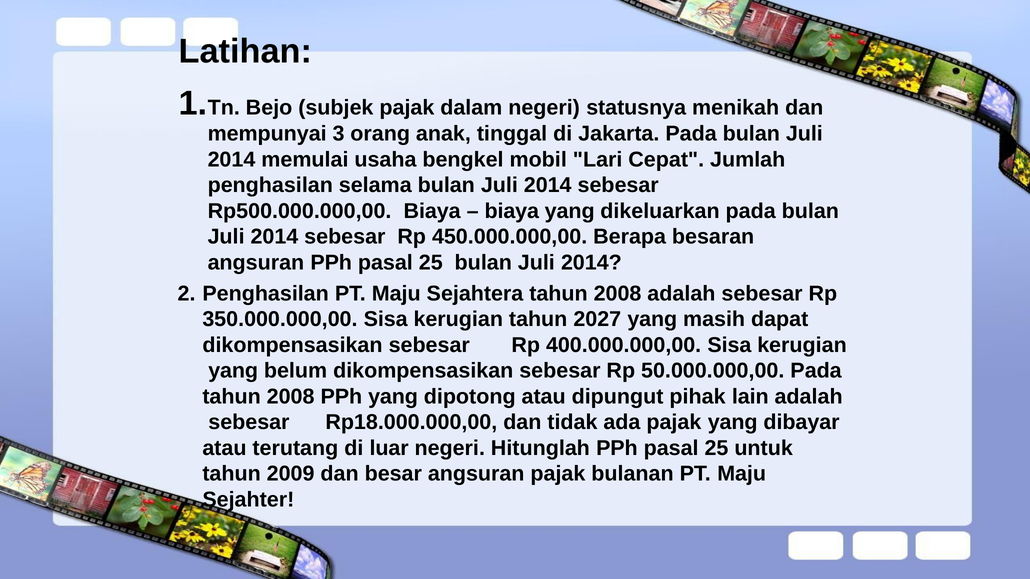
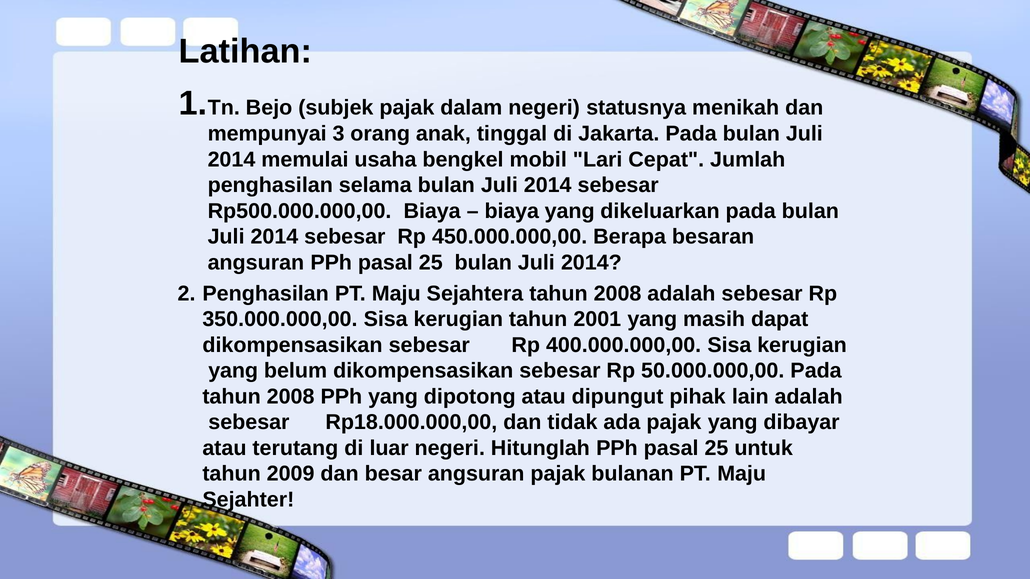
2027: 2027 -> 2001
